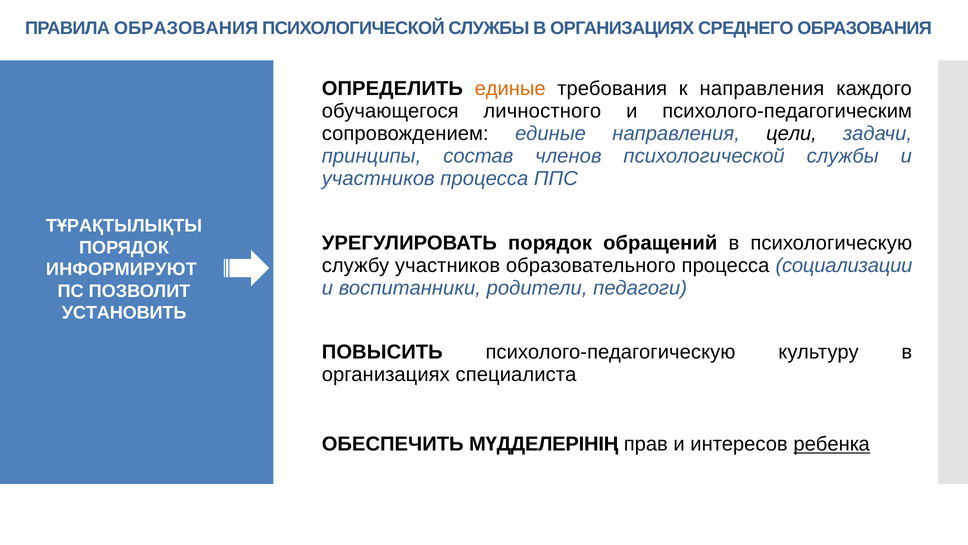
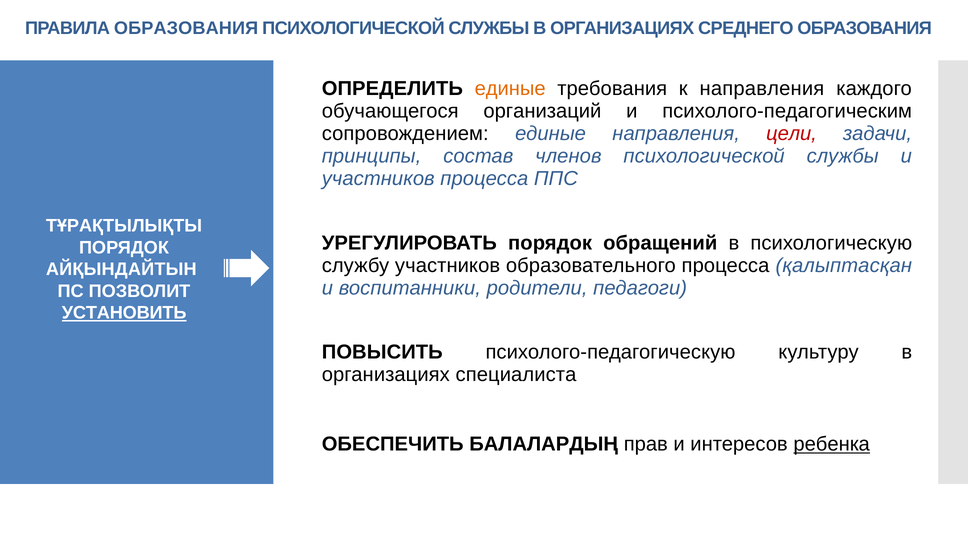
личностного: личностного -> организаций
цели colour: black -> red
социализации: социализации -> қалыптасқан
ИНФОРМИРУЮТ: ИНФОРМИРУЮТ -> АЙҚЫНДАЙТЫН
УСТАНОВИТЬ underline: none -> present
МҮДДЕЛЕРІНІҢ: МҮДДЕЛЕРІНІҢ -> БАЛАЛАРДЫҢ
